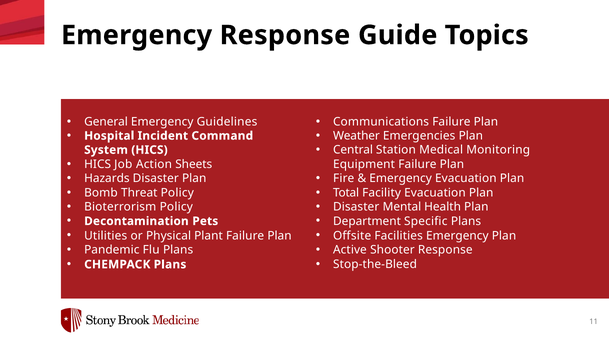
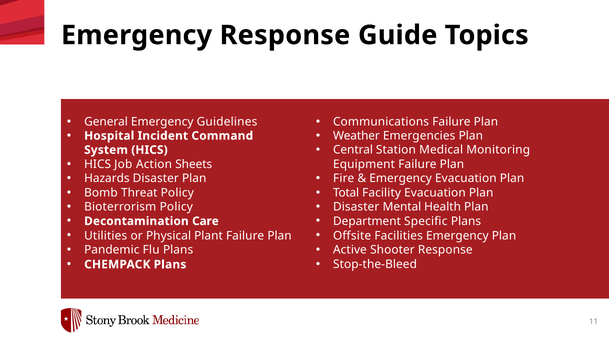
Pets: Pets -> Care
